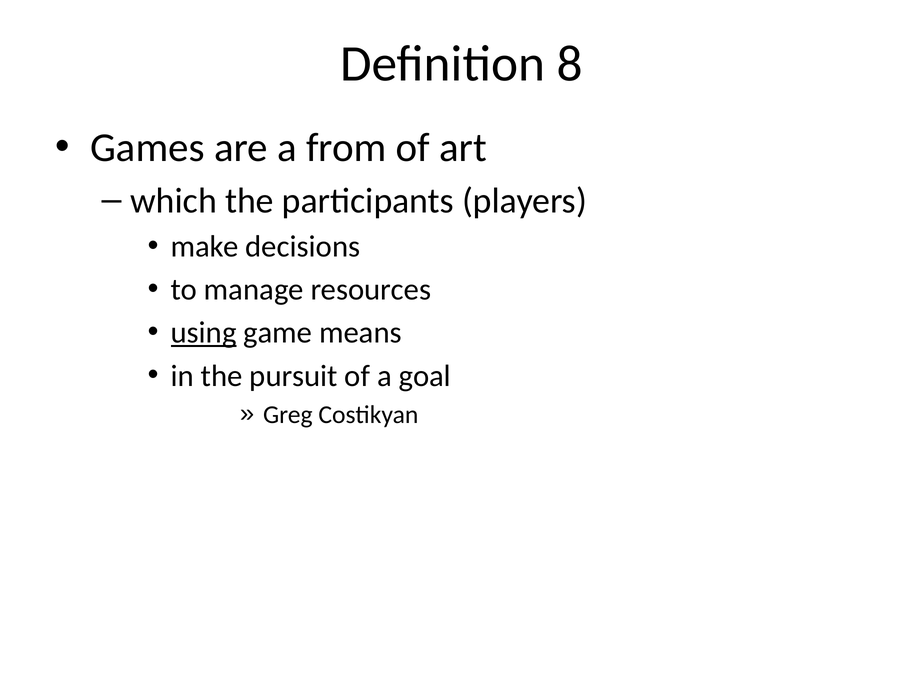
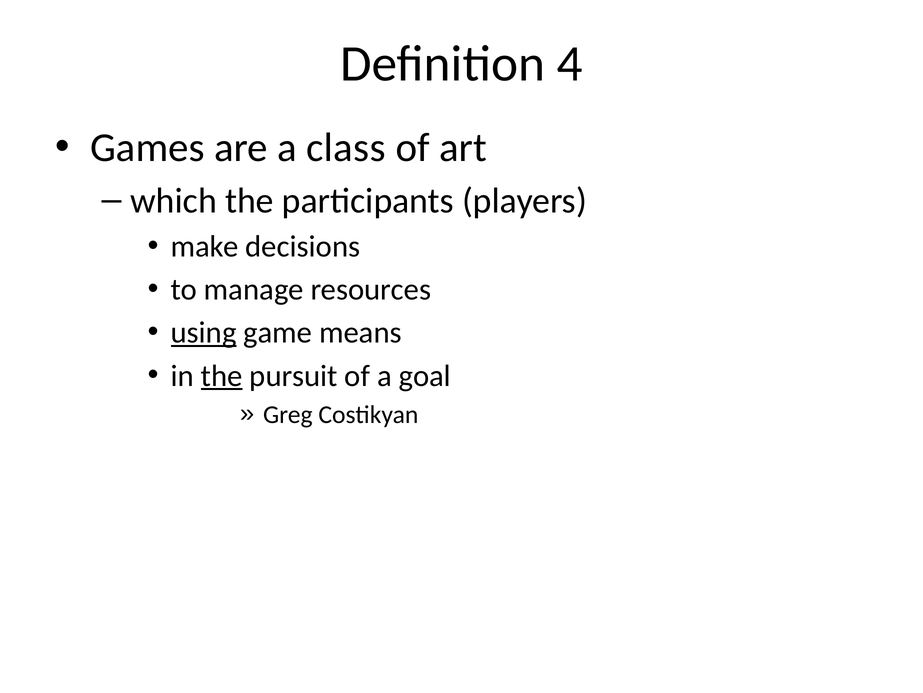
8: 8 -> 4
from: from -> class
the at (222, 375) underline: none -> present
